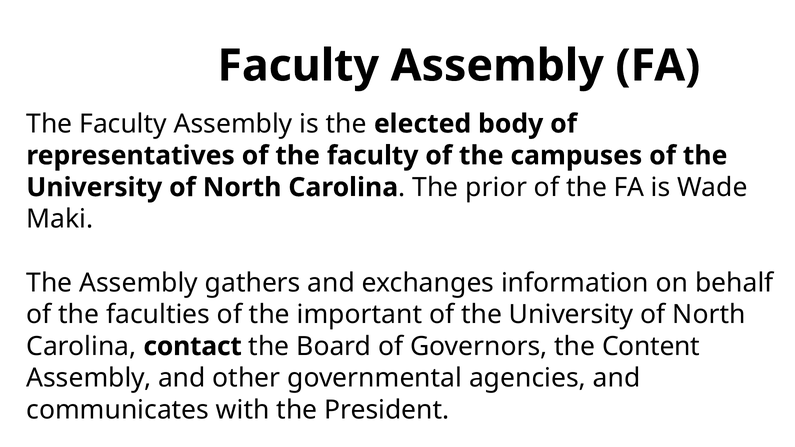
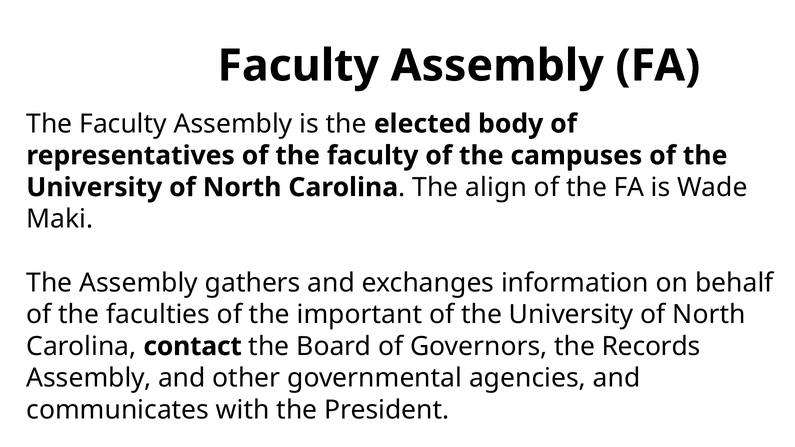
prior: prior -> align
Content: Content -> Records
